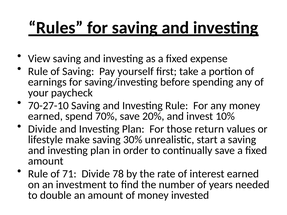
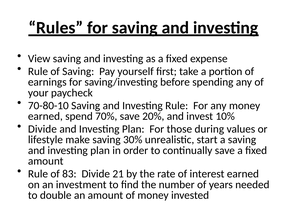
70-27-10: 70-27-10 -> 70-80-10
return: return -> during
71: 71 -> 83
78: 78 -> 21
